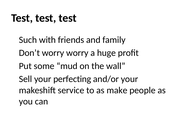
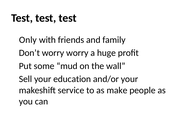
Such: Such -> Only
perfecting: perfecting -> education
